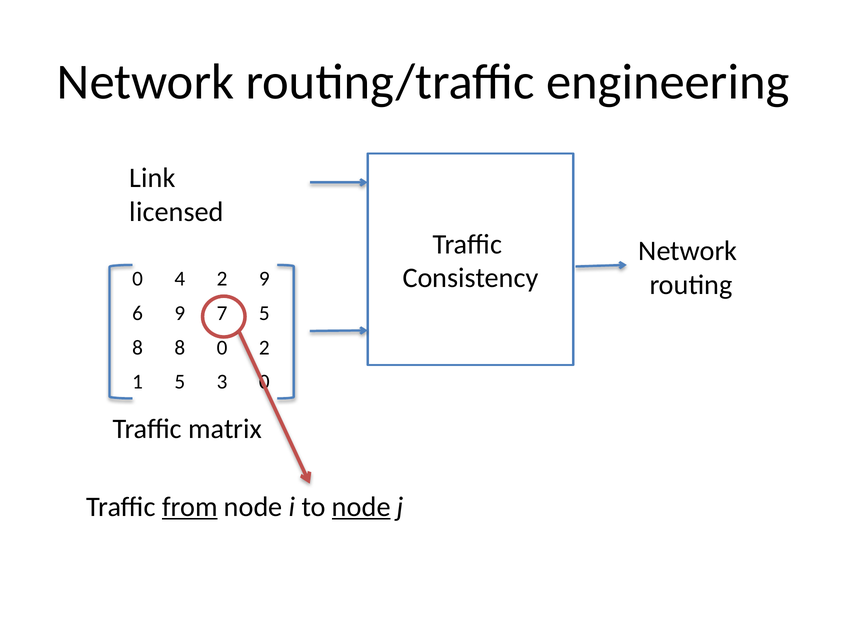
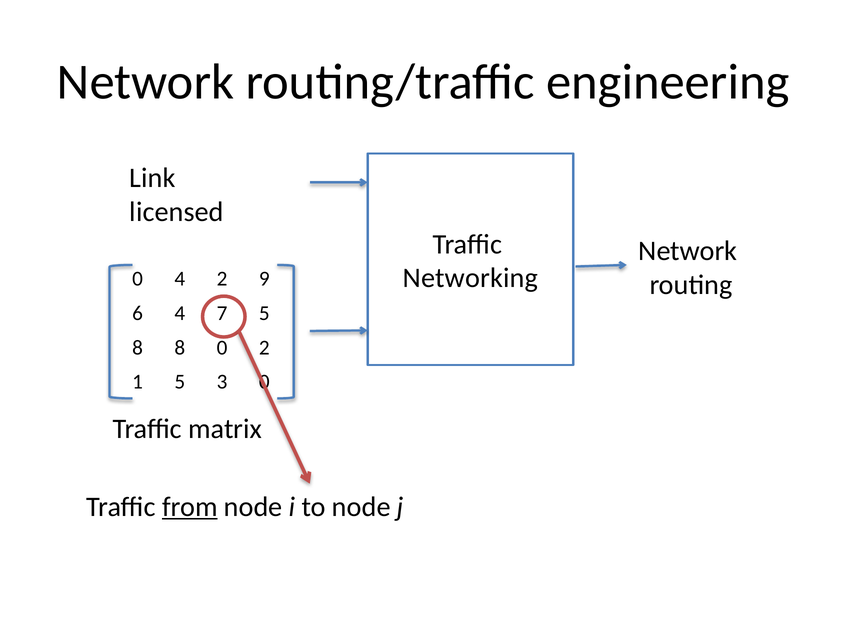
Consistency: Consistency -> Networking
9 at (180, 313): 9 -> 4
node at (361, 507) underline: present -> none
